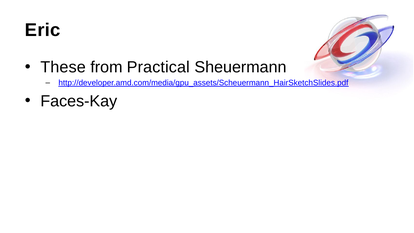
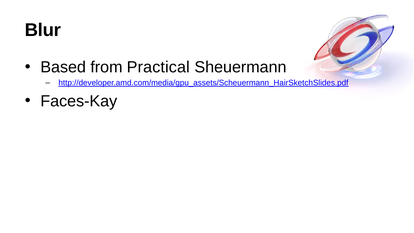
Eric: Eric -> Blur
These: These -> Based
